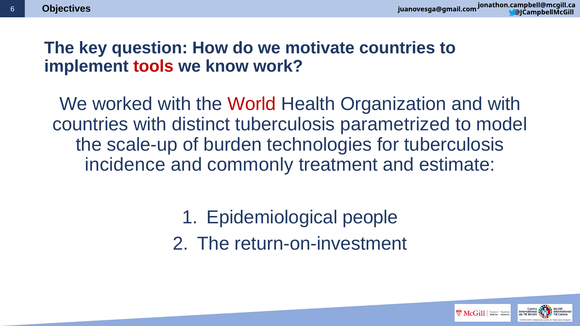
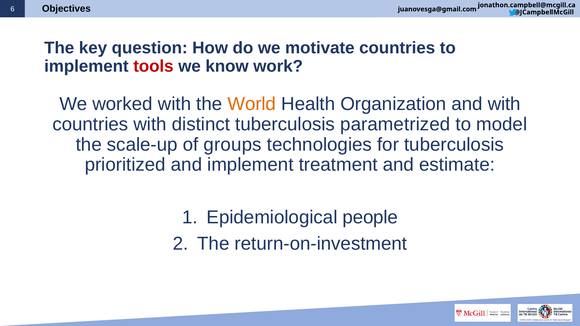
World colour: red -> orange
burden: burden -> groups
incidence: incidence -> prioritized
and commonly: commonly -> implement
